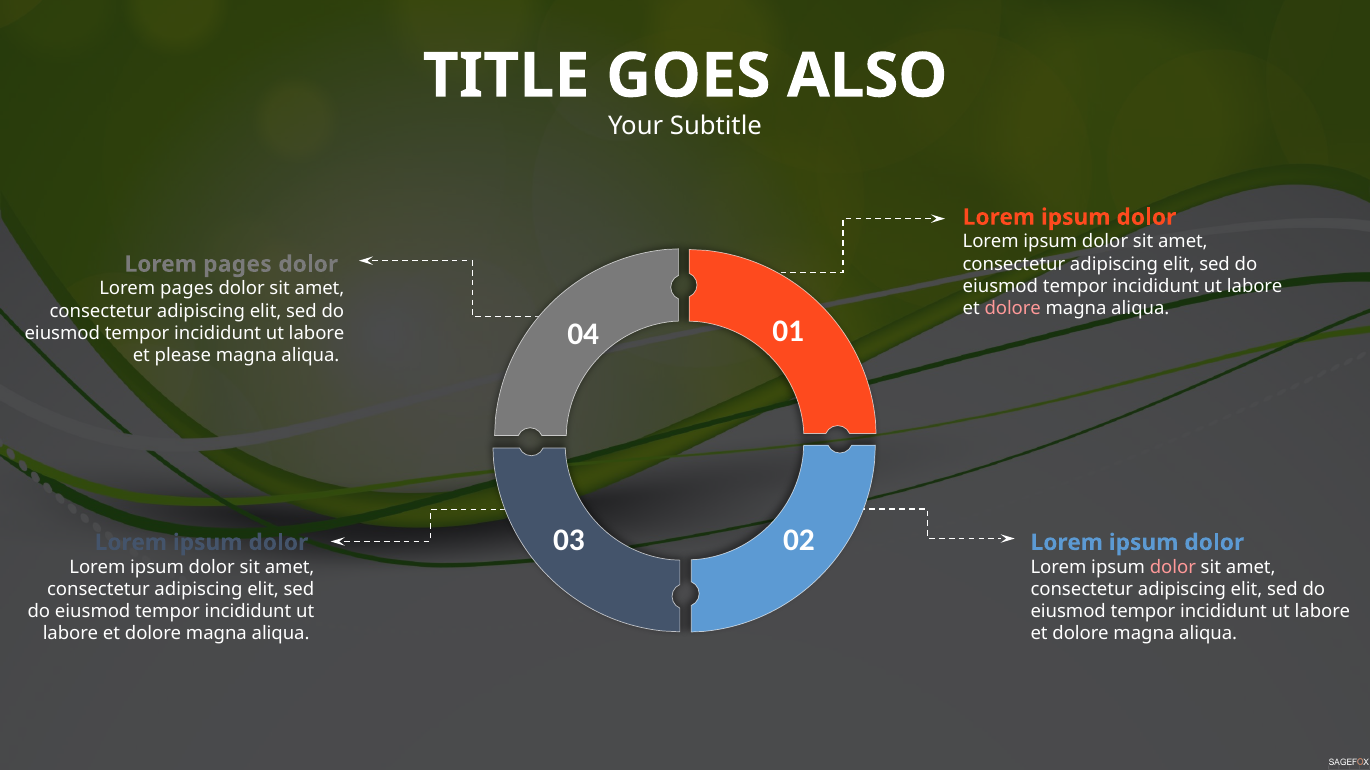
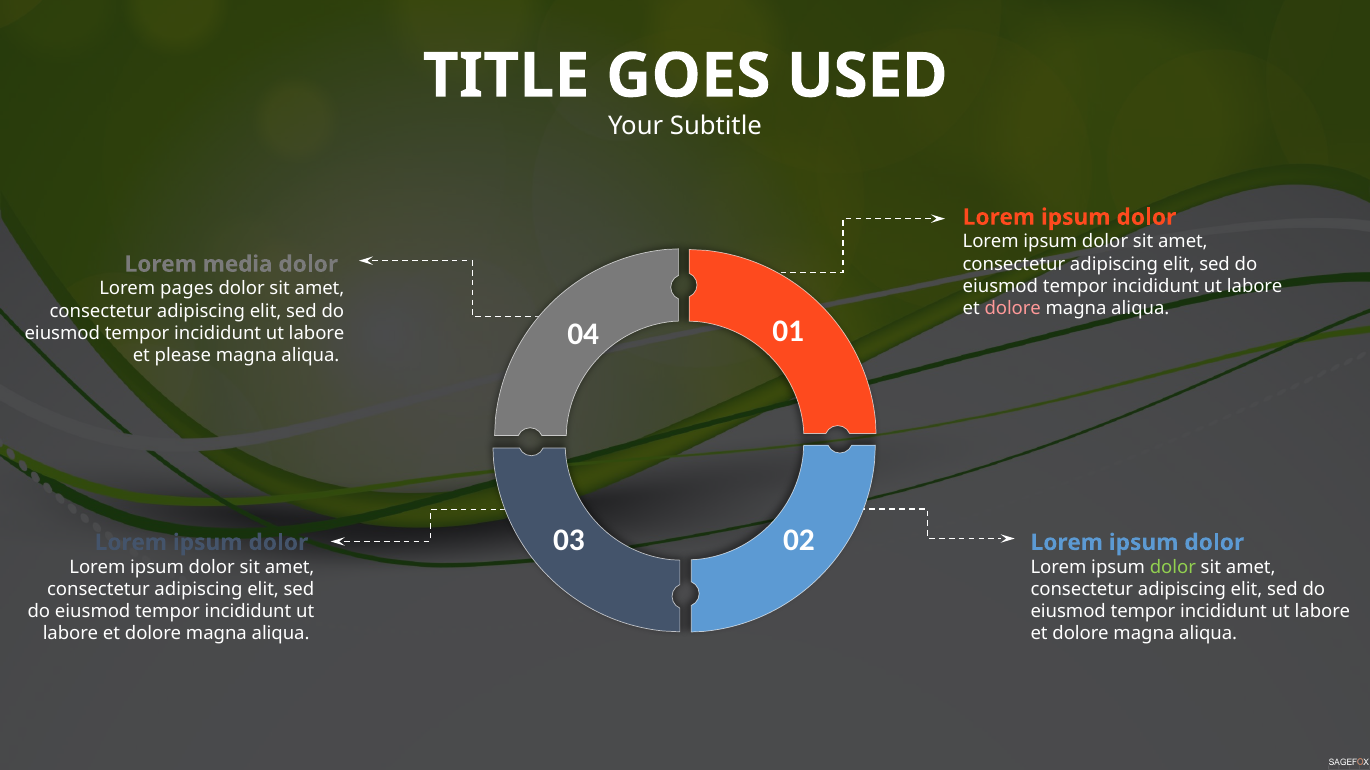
ALSO: ALSO -> USED
pages at (237, 264): pages -> media
dolor at (1173, 567) colour: pink -> light green
